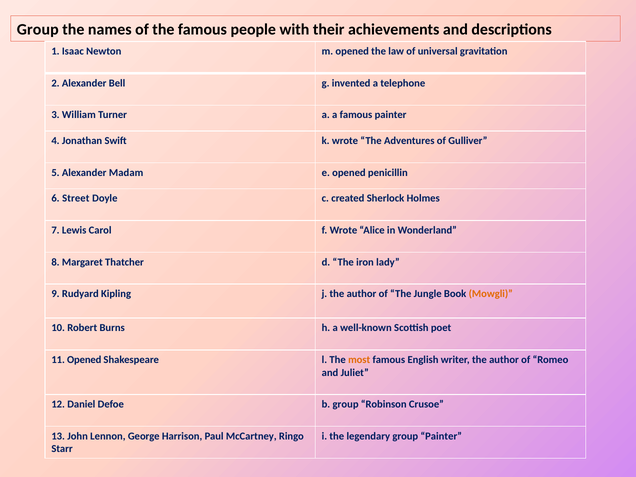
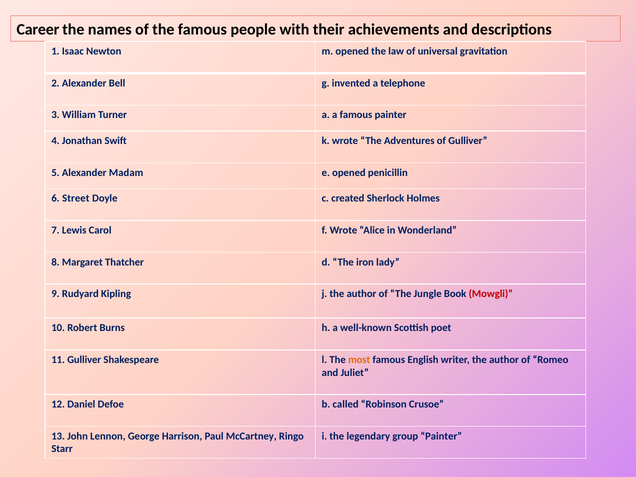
Group at (38, 30): Group -> Career
Mowgli colour: orange -> red
11 Opened: Opened -> Gulliver
b group: group -> called
